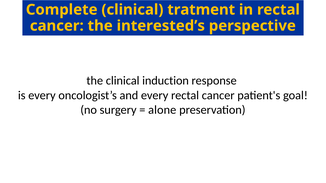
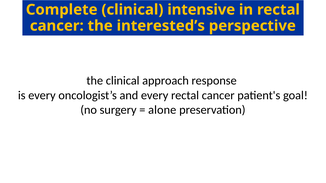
tratment: tratment -> intensive
induction: induction -> approach
